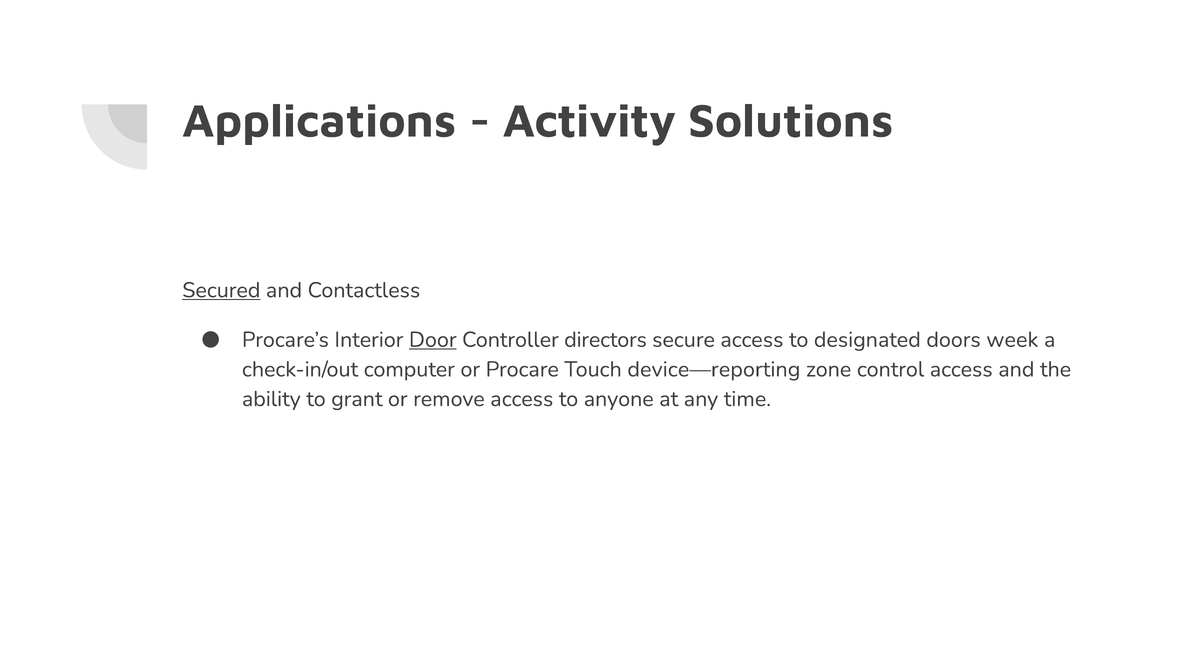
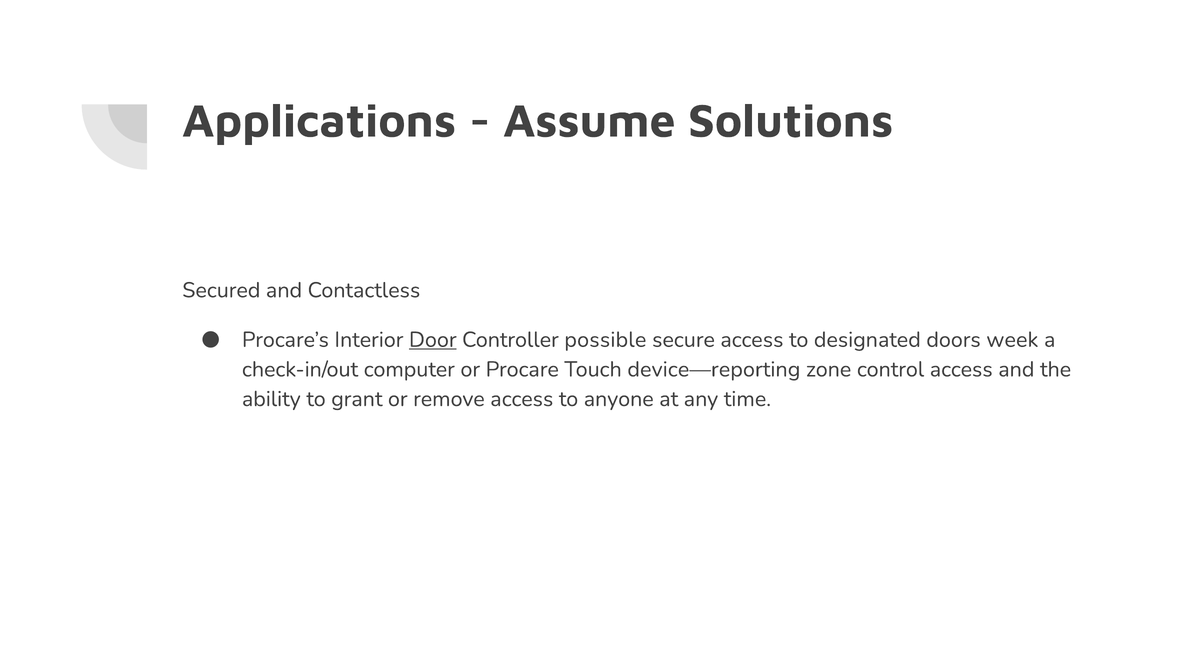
Activity: Activity -> Assume
Secured underline: present -> none
directors: directors -> possible
